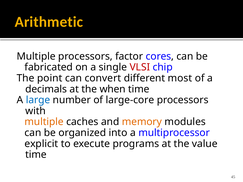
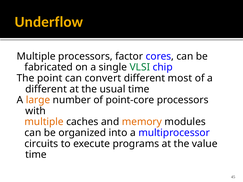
Arithmetic: Arithmetic -> Underflow
VLSI colour: red -> green
decimals at (46, 89): decimals -> different
when: when -> usual
large colour: blue -> orange
large-core: large-core -> point-core
explicit: explicit -> circuits
